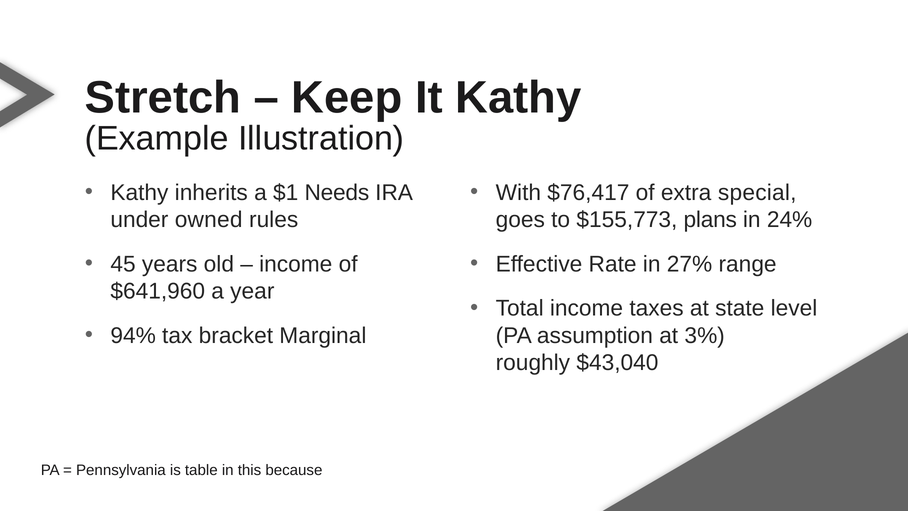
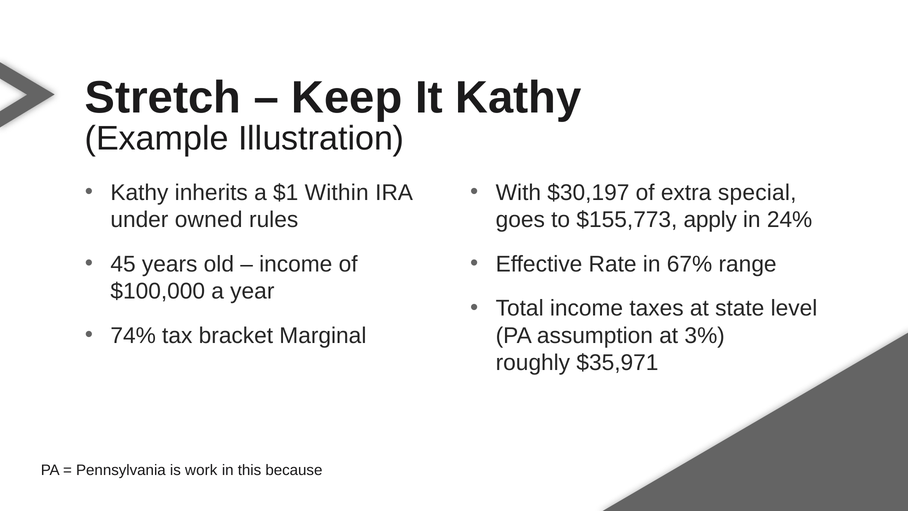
Needs: Needs -> Within
$76,417: $76,417 -> $30,197
plans: plans -> apply
27%: 27% -> 67%
$641,960: $641,960 -> $100,000
94%: 94% -> 74%
$43,040: $43,040 -> $35,971
table: table -> work
